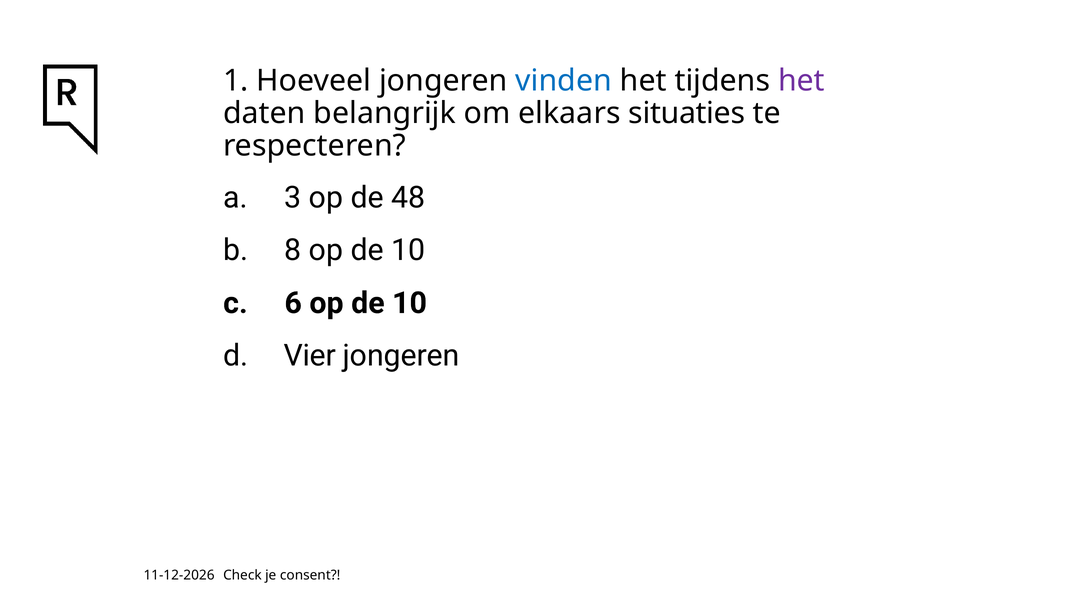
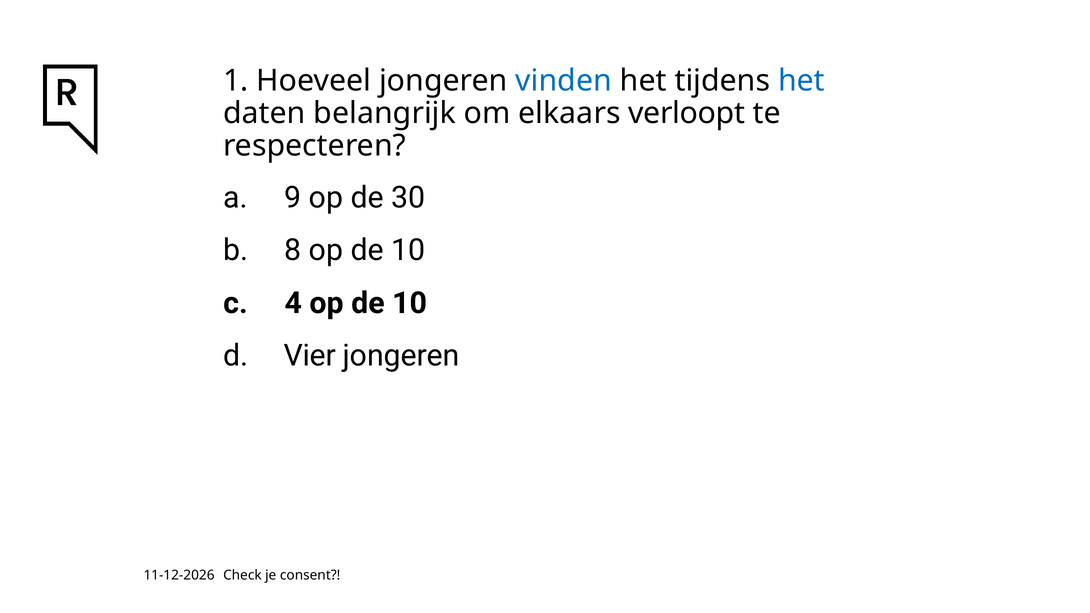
het at (802, 81) colour: purple -> blue
situaties: situaties -> verloopt
3: 3 -> 9
48: 48 -> 30
6: 6 -> 4
